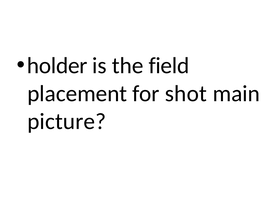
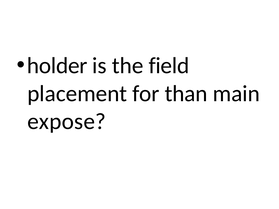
shot: shot -> than
picture: picture -> expose
